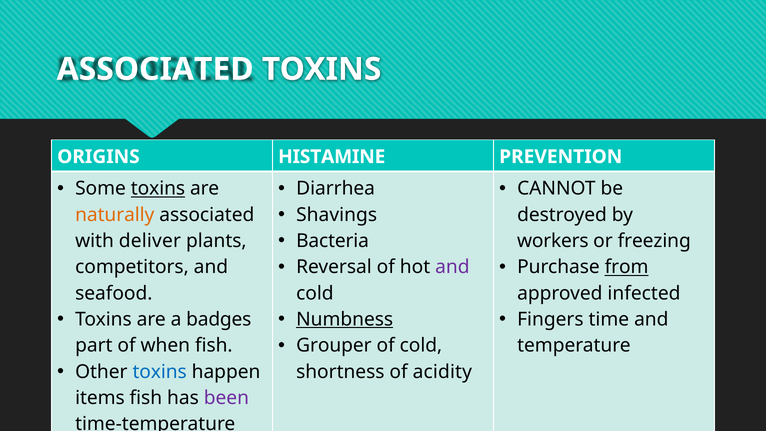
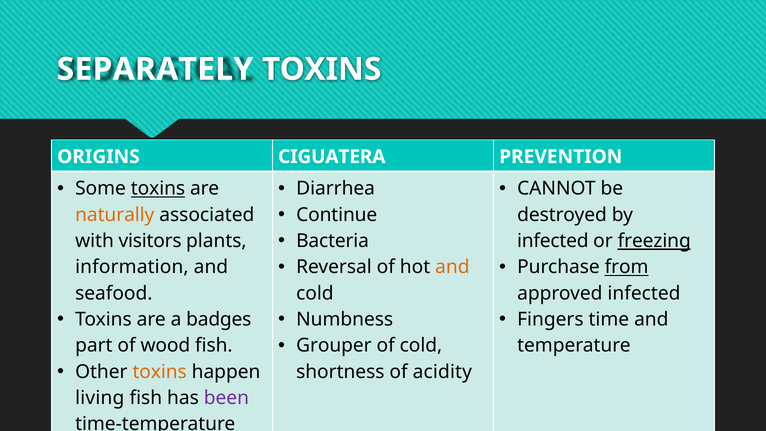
ASSOCIATED at (155, 69): ASSOCIATED -> SEPARATELY
HISTAMINE: HISTAMINE -> CIGUATERA
Shavings: Shavings -> Continue
deliver: deliver -> visitors
workers at (553, 241): workers -> infected
freezing underline: none -> present
and at (452, 267) colour: purple -> orange
competitors: competitors -> information
Numbness underline: present -> none
when: when -> wood
toxins at (160, 372) colour: blue -> orange
items: items -> living
